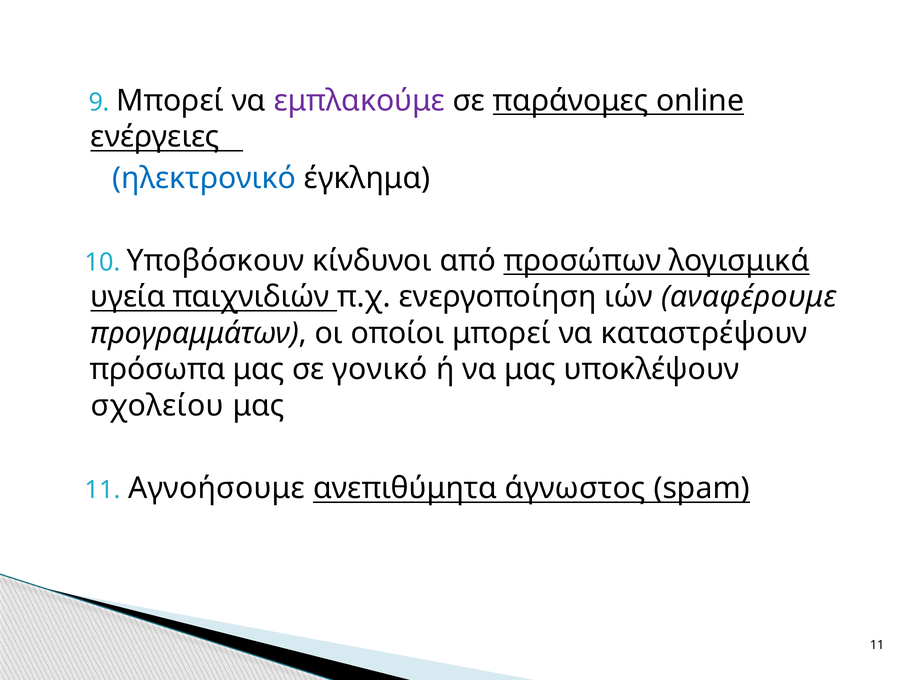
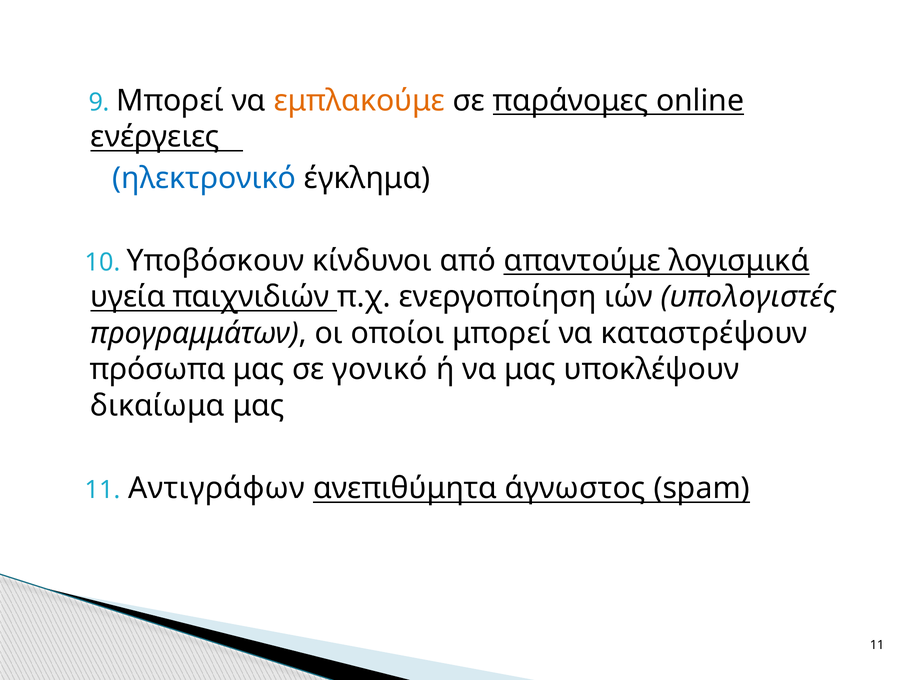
εμπλακούμε colour: purple -> orange
προσώπων: προσώπων -> απαντούμε
αναφέρουμε: αναφέρουμε -> υπολογιστές
σχολείου: σχολείου -> δικαίωμα
Αγνοήσουμε: Αγνοήσουμε -> Αντιγράφων
